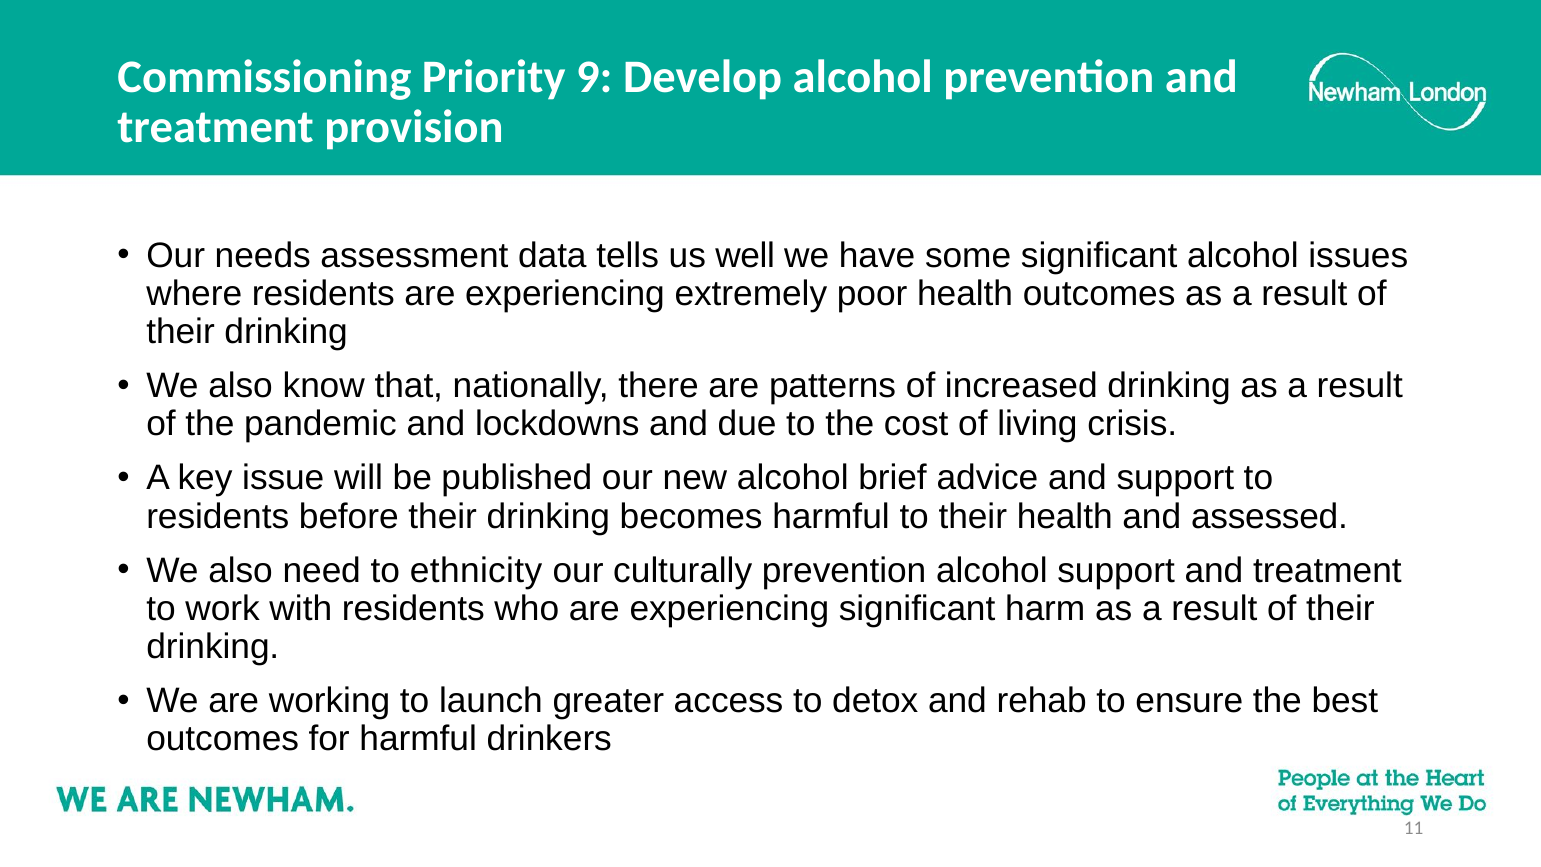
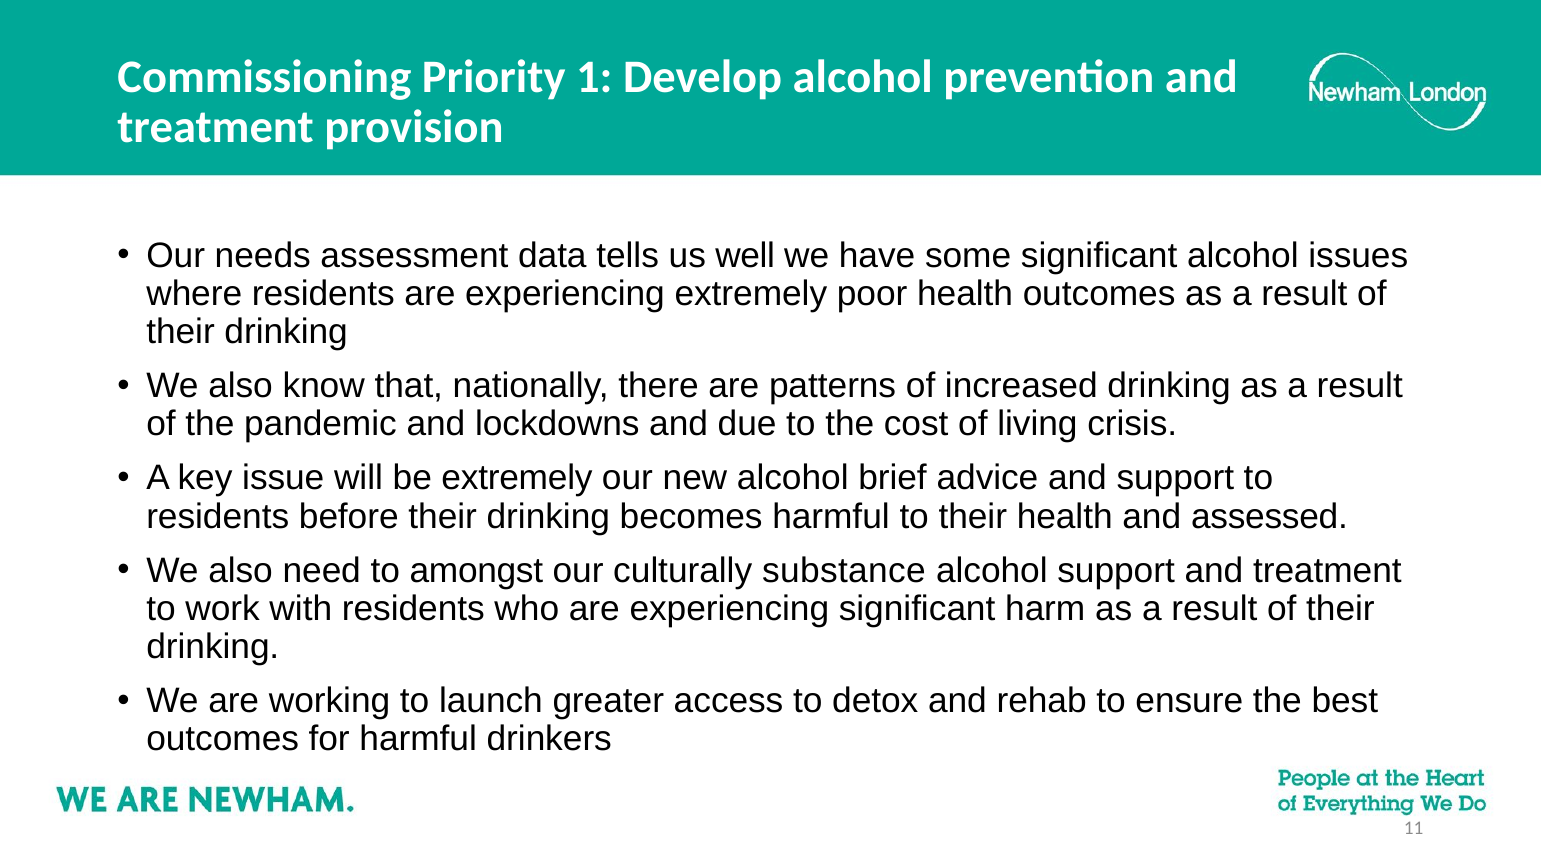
9: 9 -> 1
be published: published -> extremely
ethnicity: ethnicity -> amongst
culturally prevention: prevention -> substance
